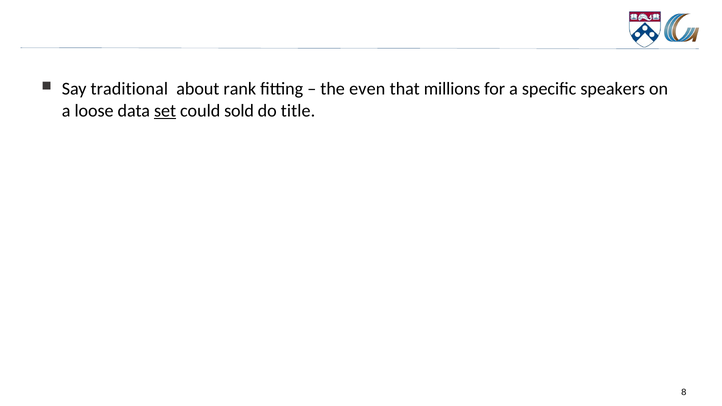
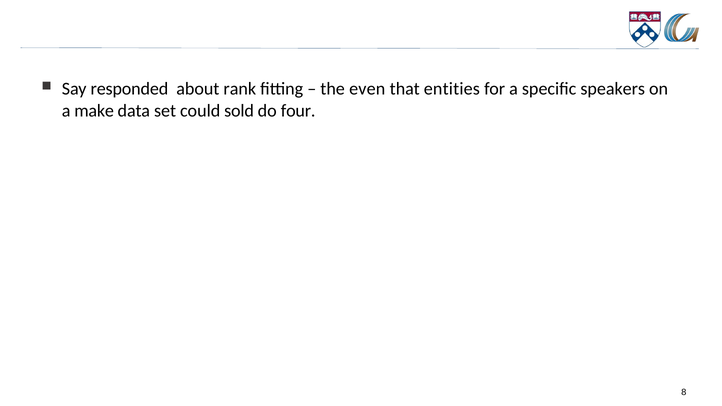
traditional: traditional -> responded
millions: millions -> entities
loose: loose -> make
set underline: present -> none
title: title -> four
